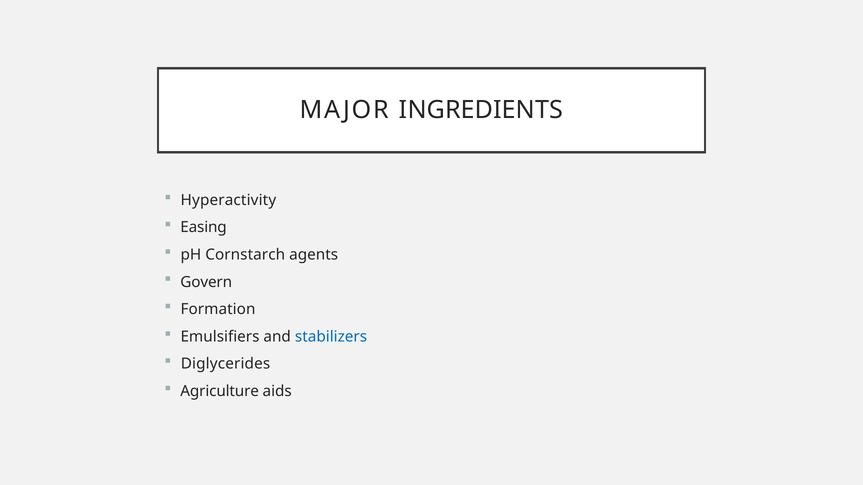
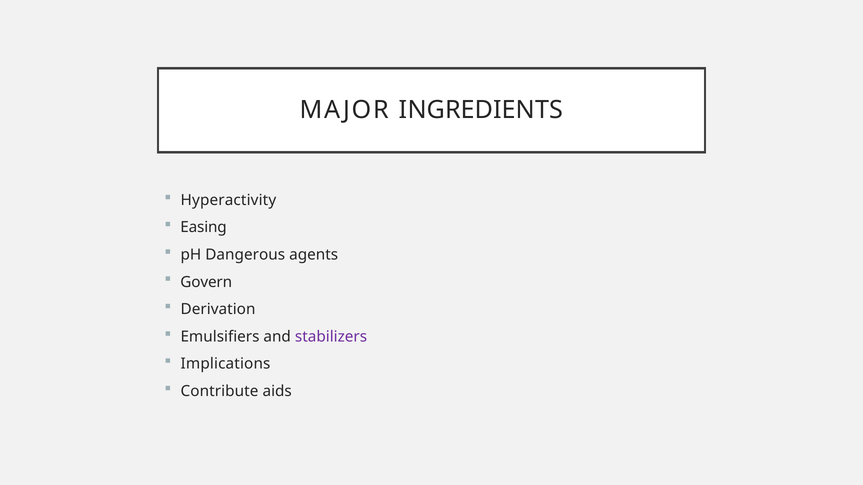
Cornstarch: Cornstarch -> Dangerous
Formation: Formation -> Derivation
stabilizers colour: blue -> purple
Diglycerides: Diglycerides -> Implications
Agriculture: Agriculture -> Contribute
